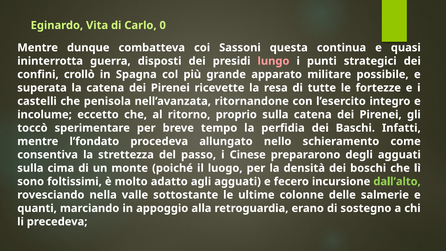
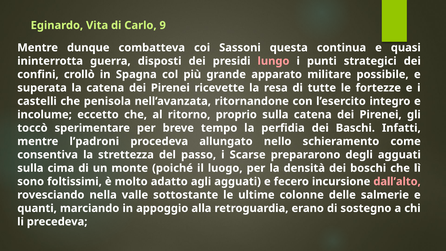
0: 0 -> 9
l’fondato: l’fondato -> l’padroni
Cinese: Cinese -> Scarse
dall’alto colour: light green -> pink
